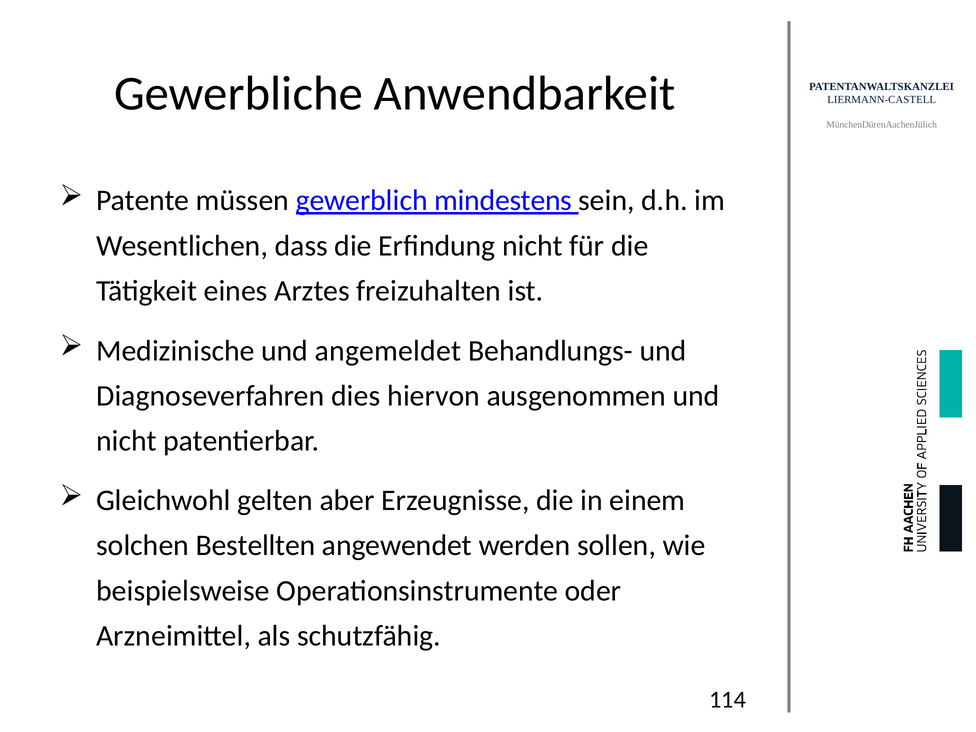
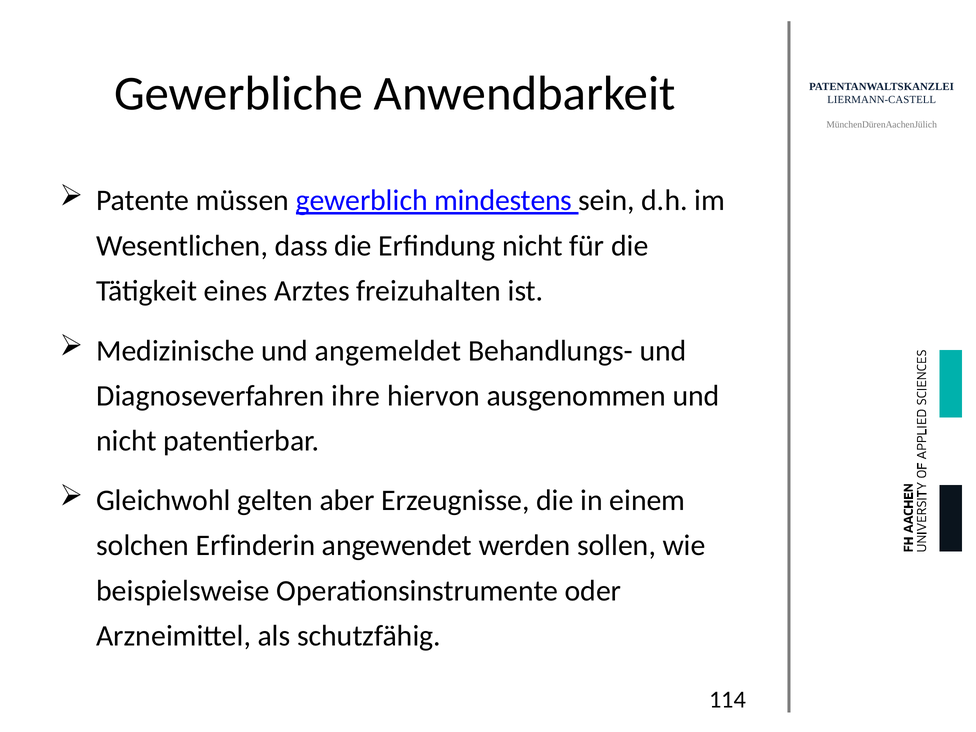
dies: dies -> ihre
Bestellten: Bestellten -> Erfinderin
